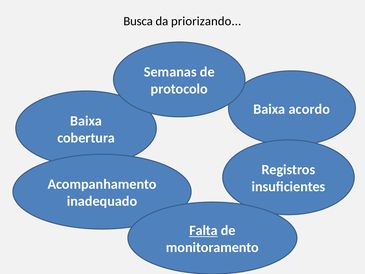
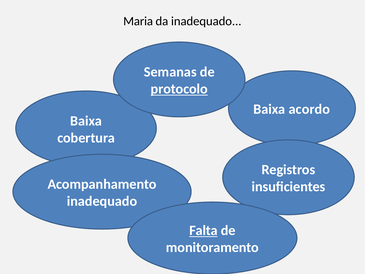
Busca: Busca -> Maria
da priorizando: priorizando -> inadequado
protocolo underline: none -> present
